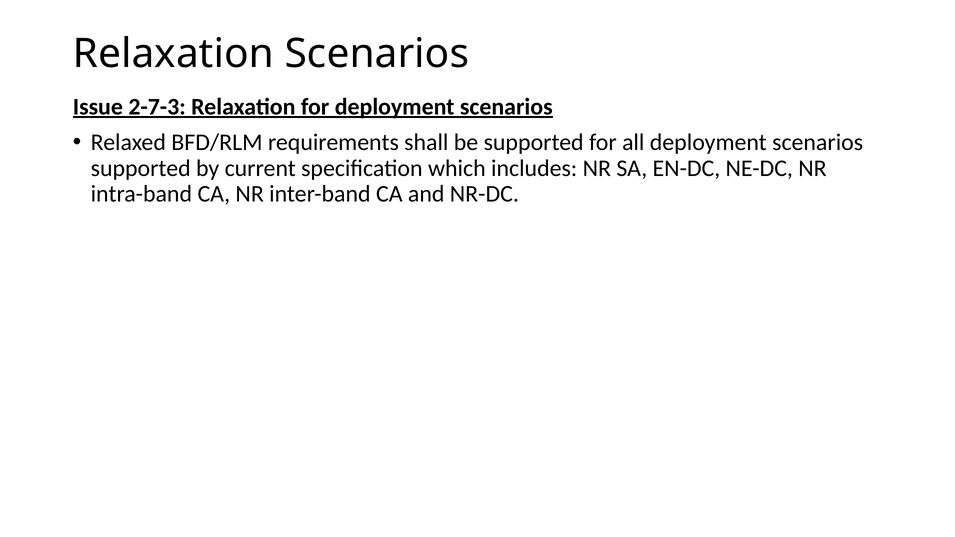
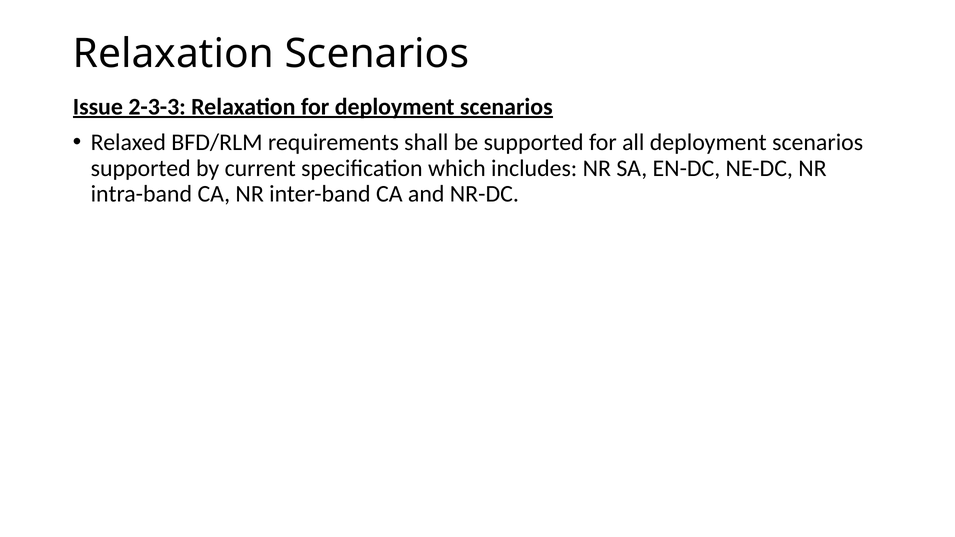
2-7-3: 2-7-3 -> 2-3-3
